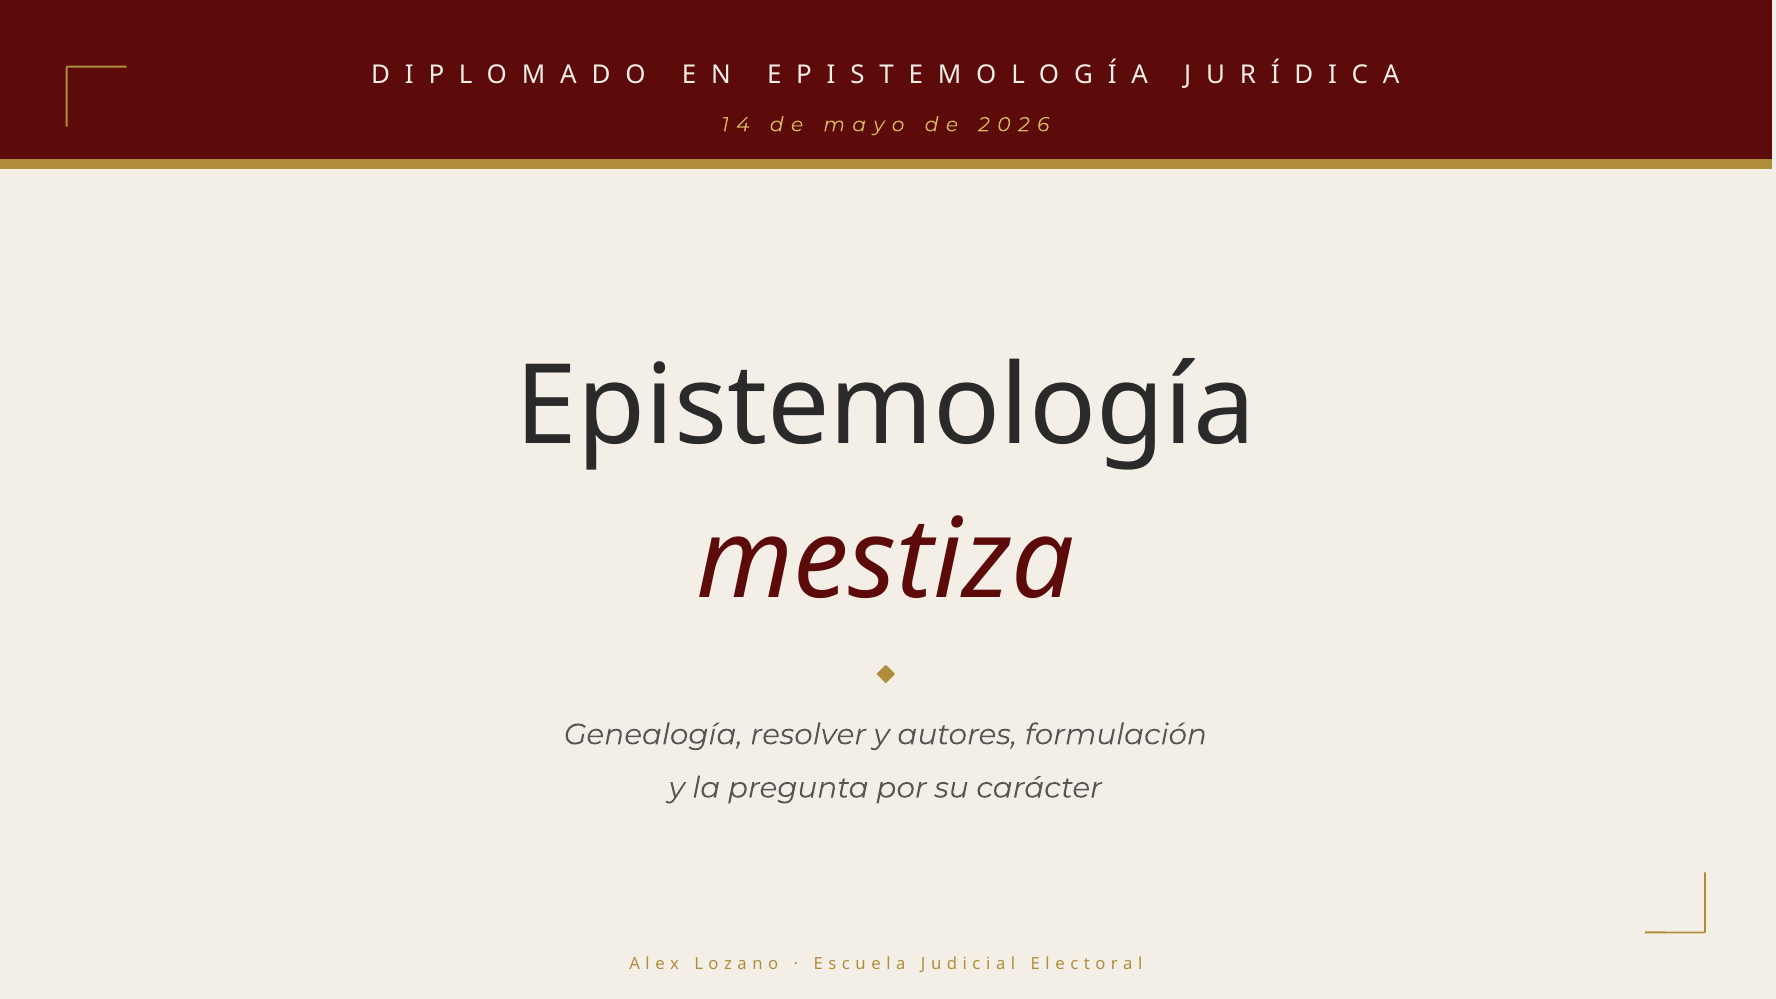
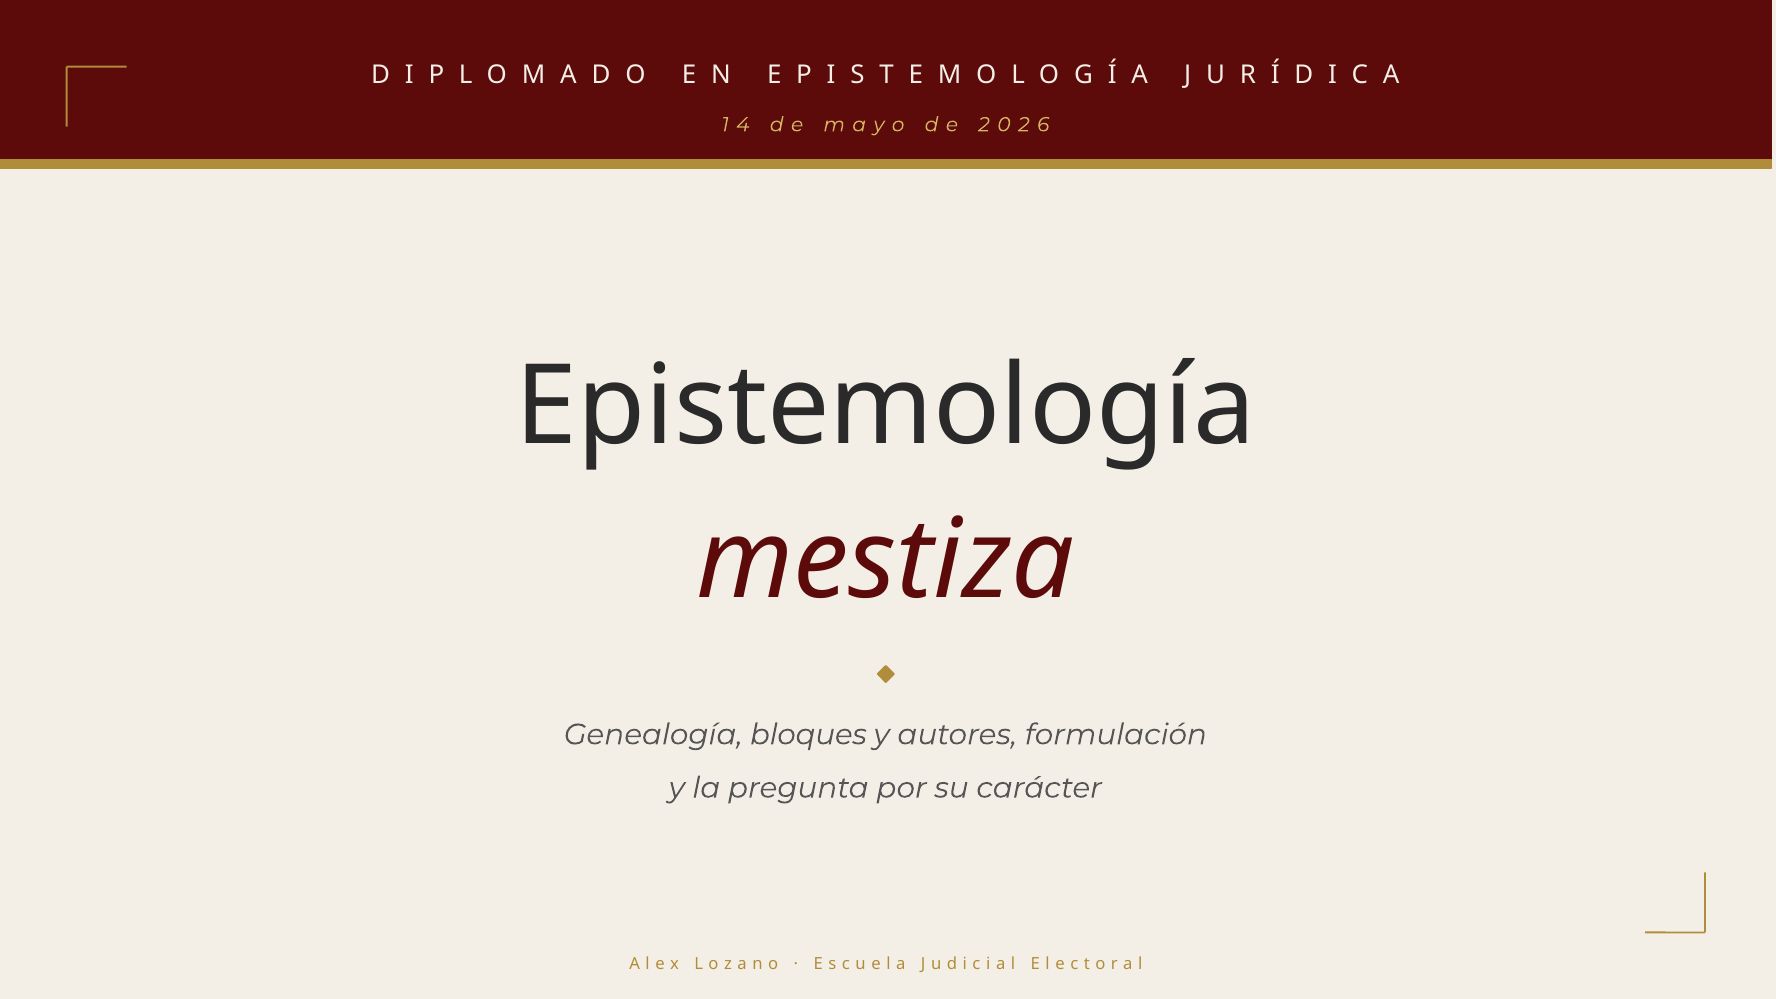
resolver: resolver -> bloques
